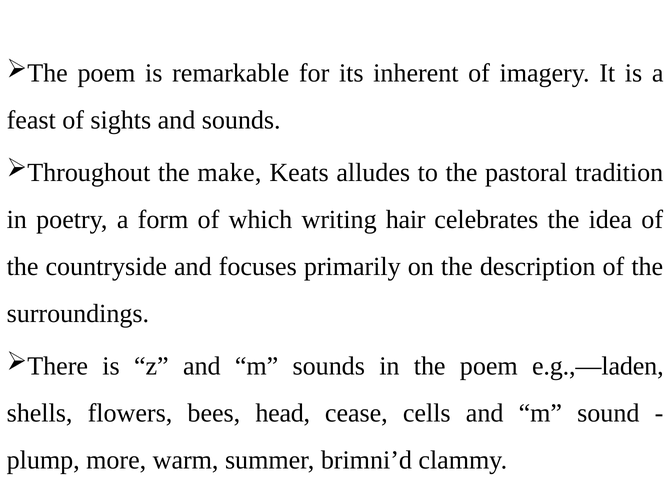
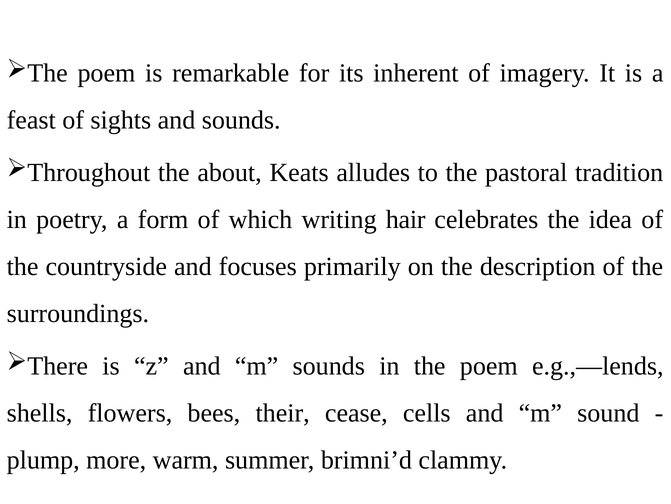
make: make -> about
e.g.,—laden: e.g.,—laden -> e.g.,—lends
head: head -> their
